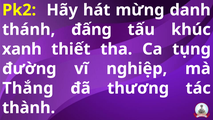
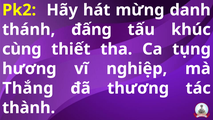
xanh: xanh -> cùng
đường: đường -> hương
